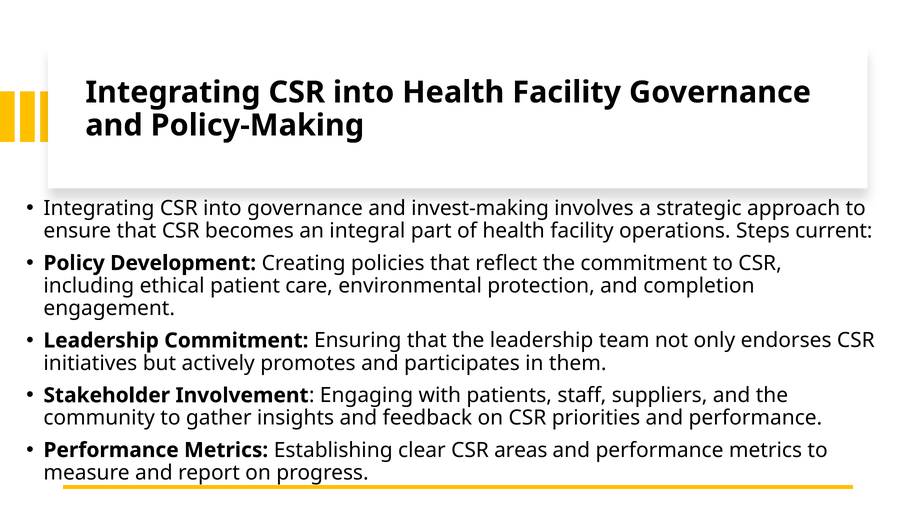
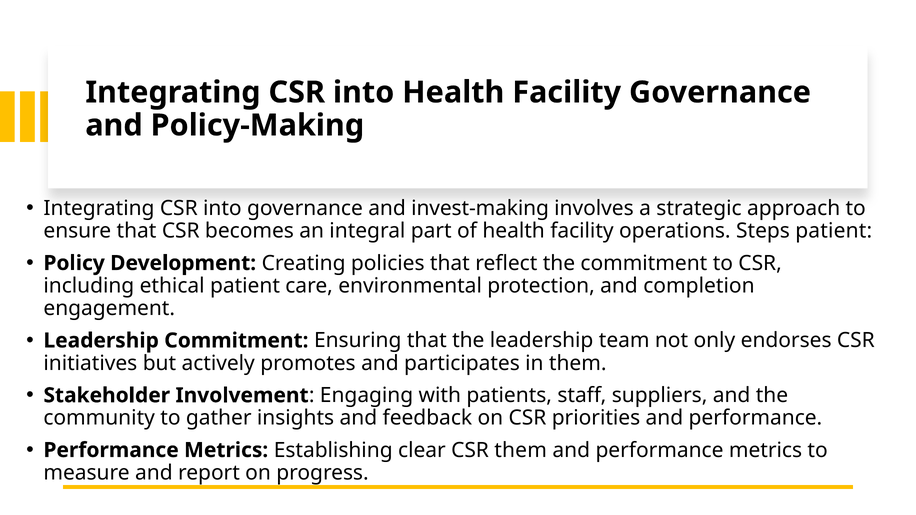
Steps current: current -> patient
CSR areas: areas -> them
